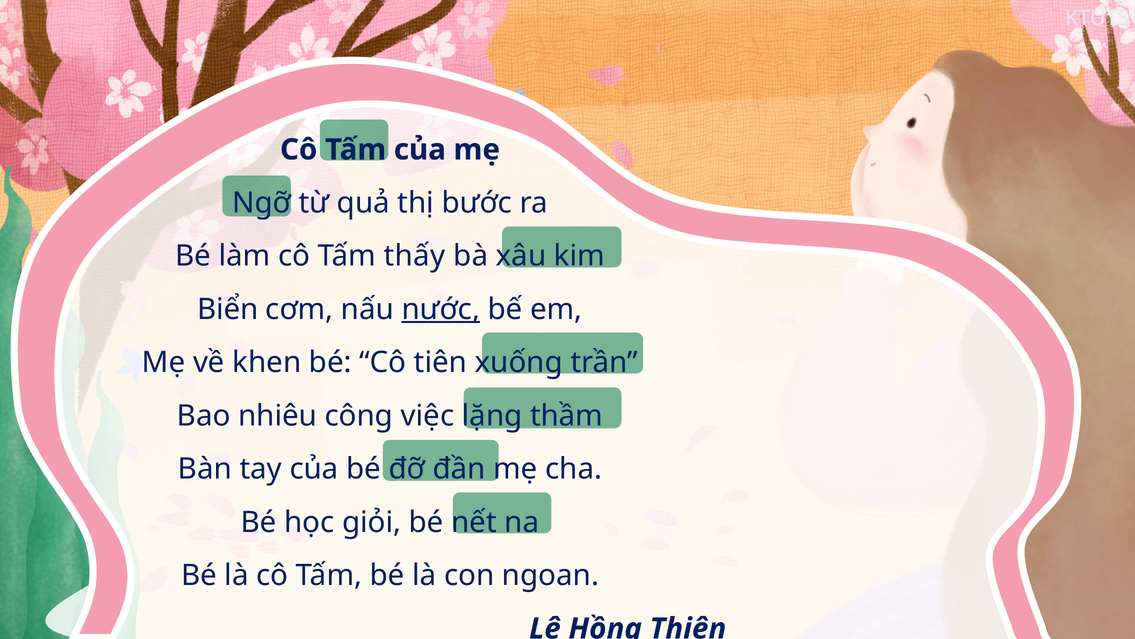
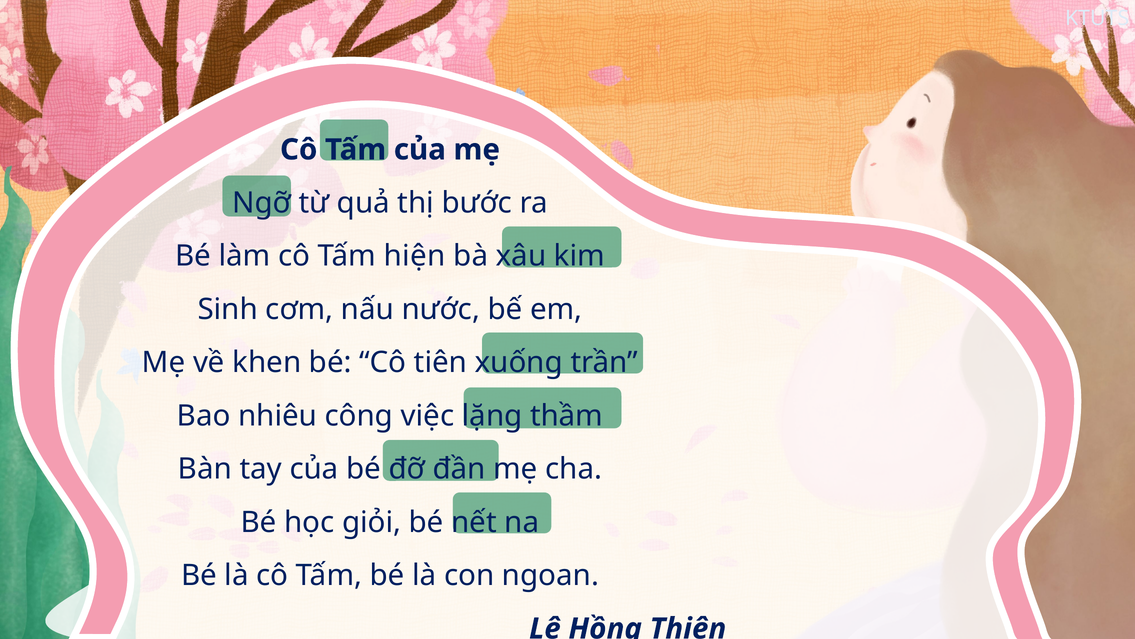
thấy: thấy -> hiện
Biển: Biển -> Sinh
nước underline: present -> none
